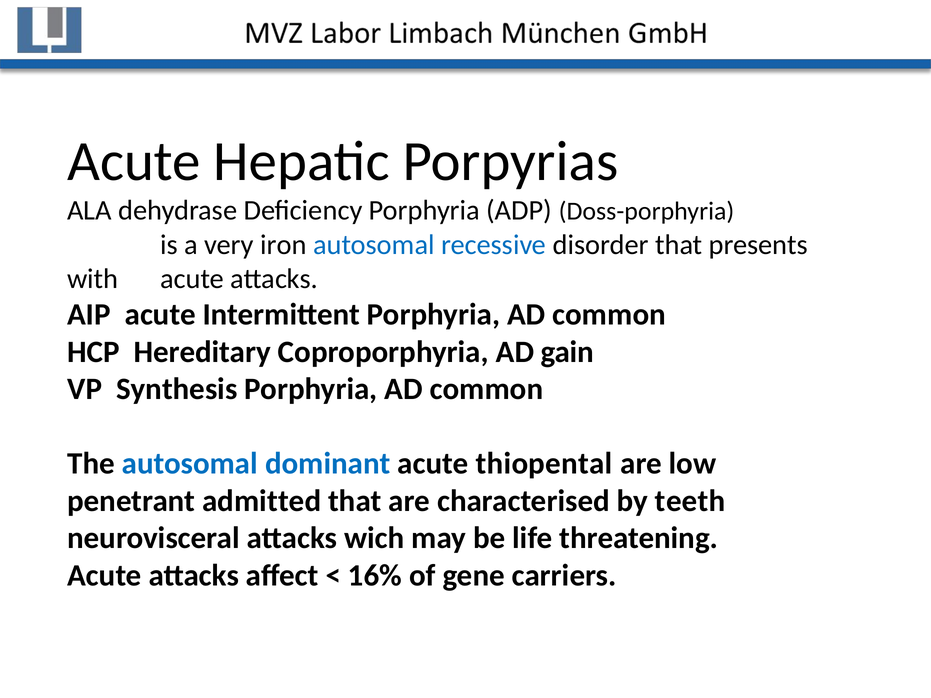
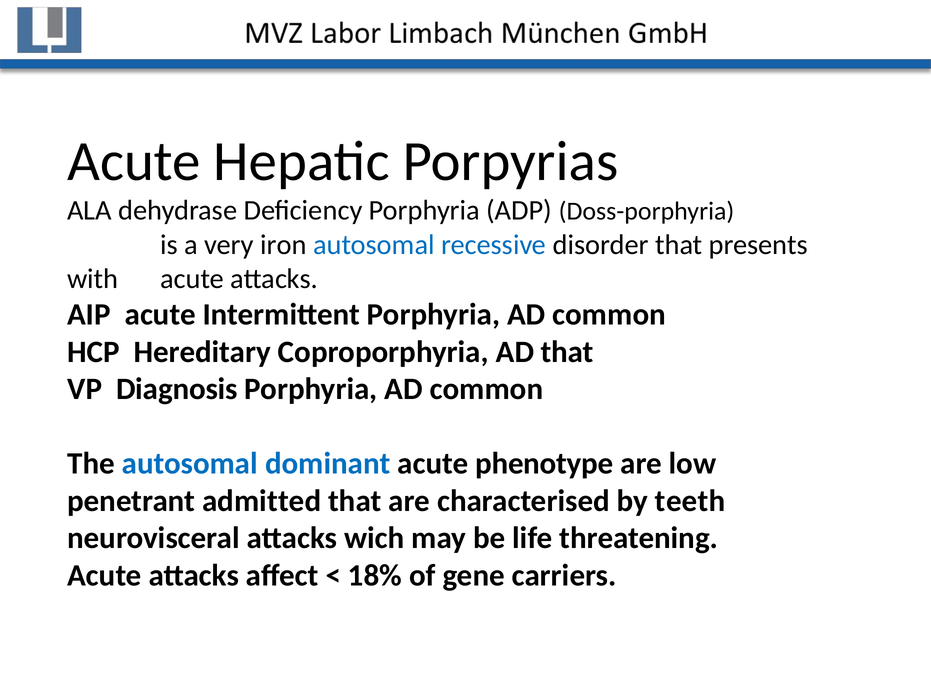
AD gain: gain -> that
Synthesis: Synthesis -> Diagnosis
thiopental: thiopental -> phenotype
16%: 16% -> 18%
